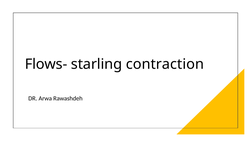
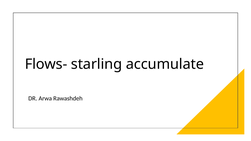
contraction: contraction -> accumulate
